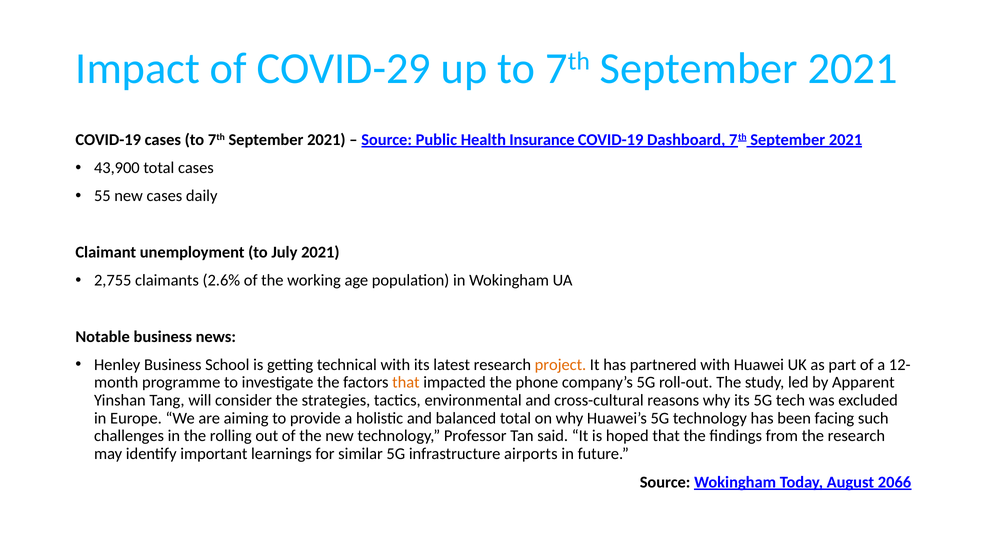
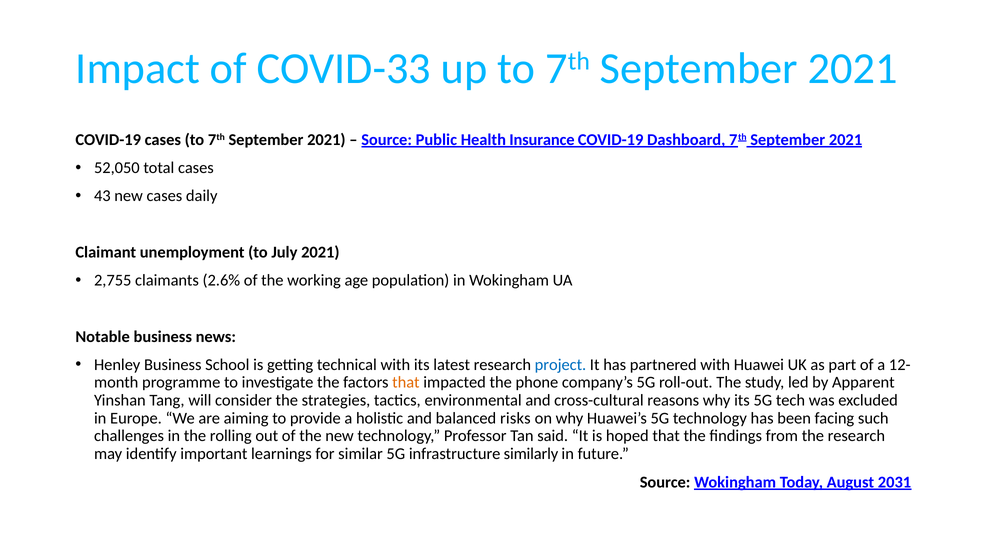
COVID-29: COVID-29 -> COVID-33
43,900: 43,900 -> 52,050
55: 55 -> 43
project colour: orange -> blue
balanced total: total -> risks
airports: airports -> similarly
2066: 2066 -> 2031
